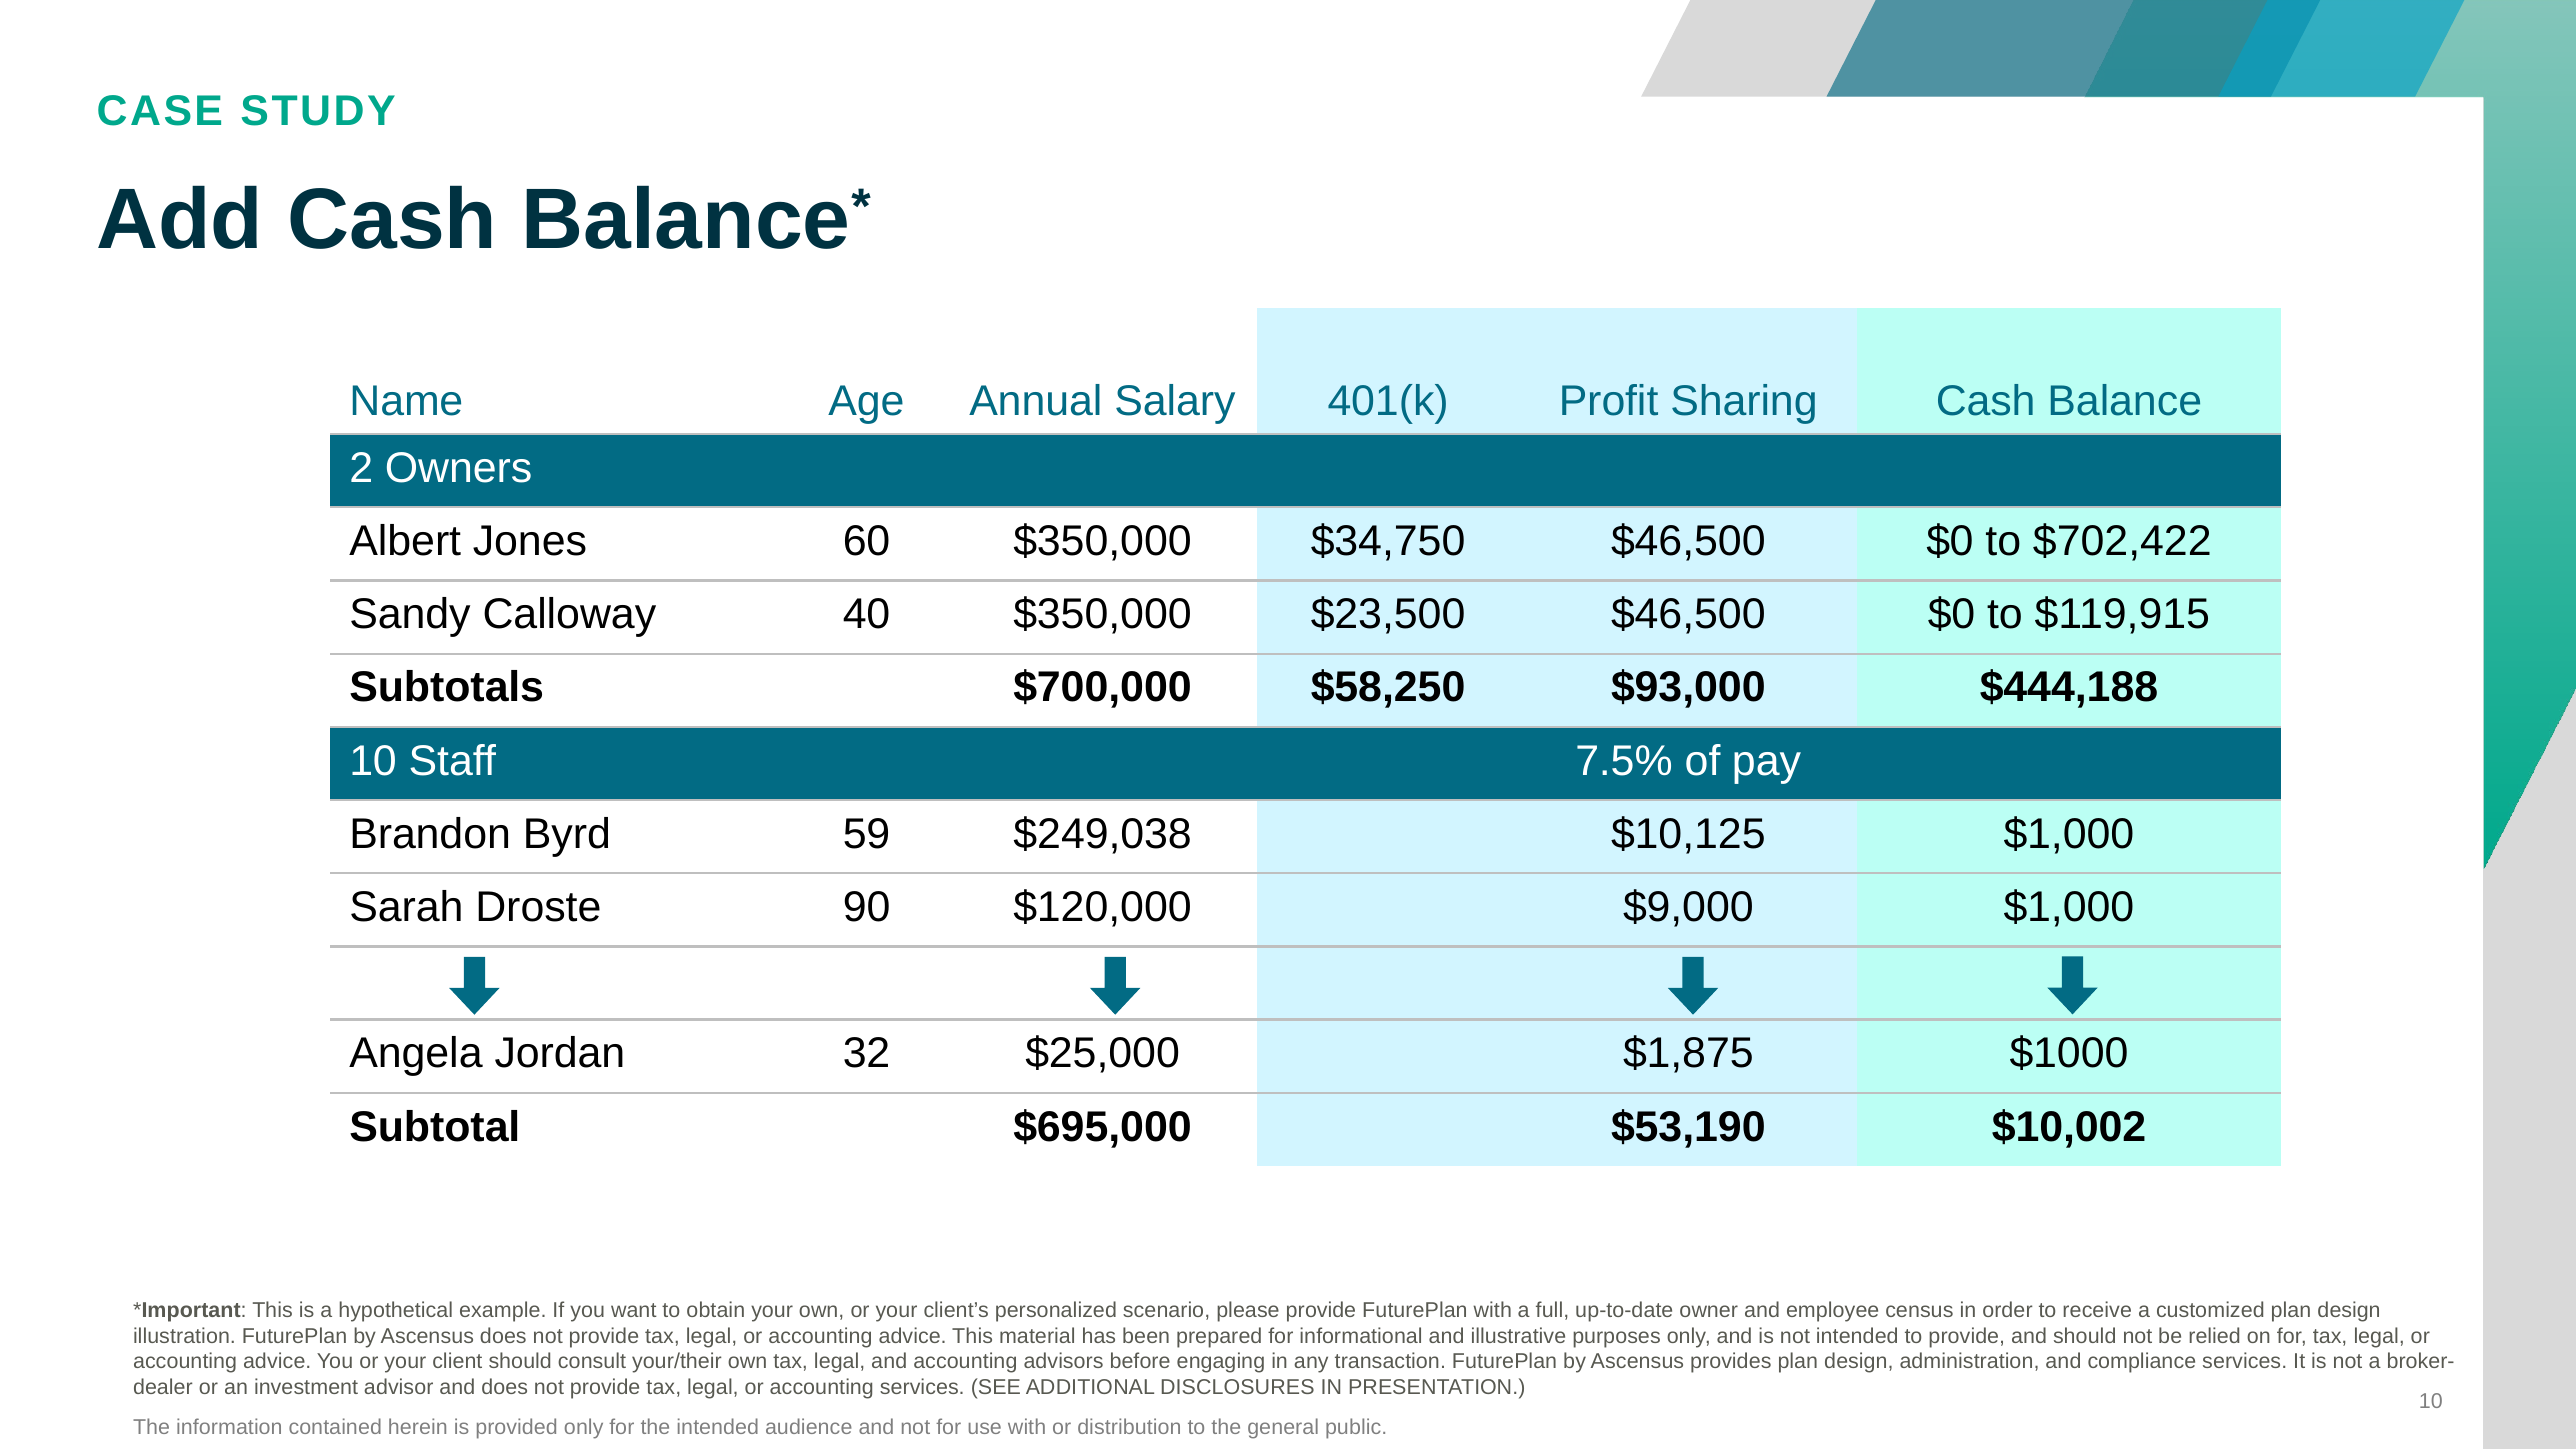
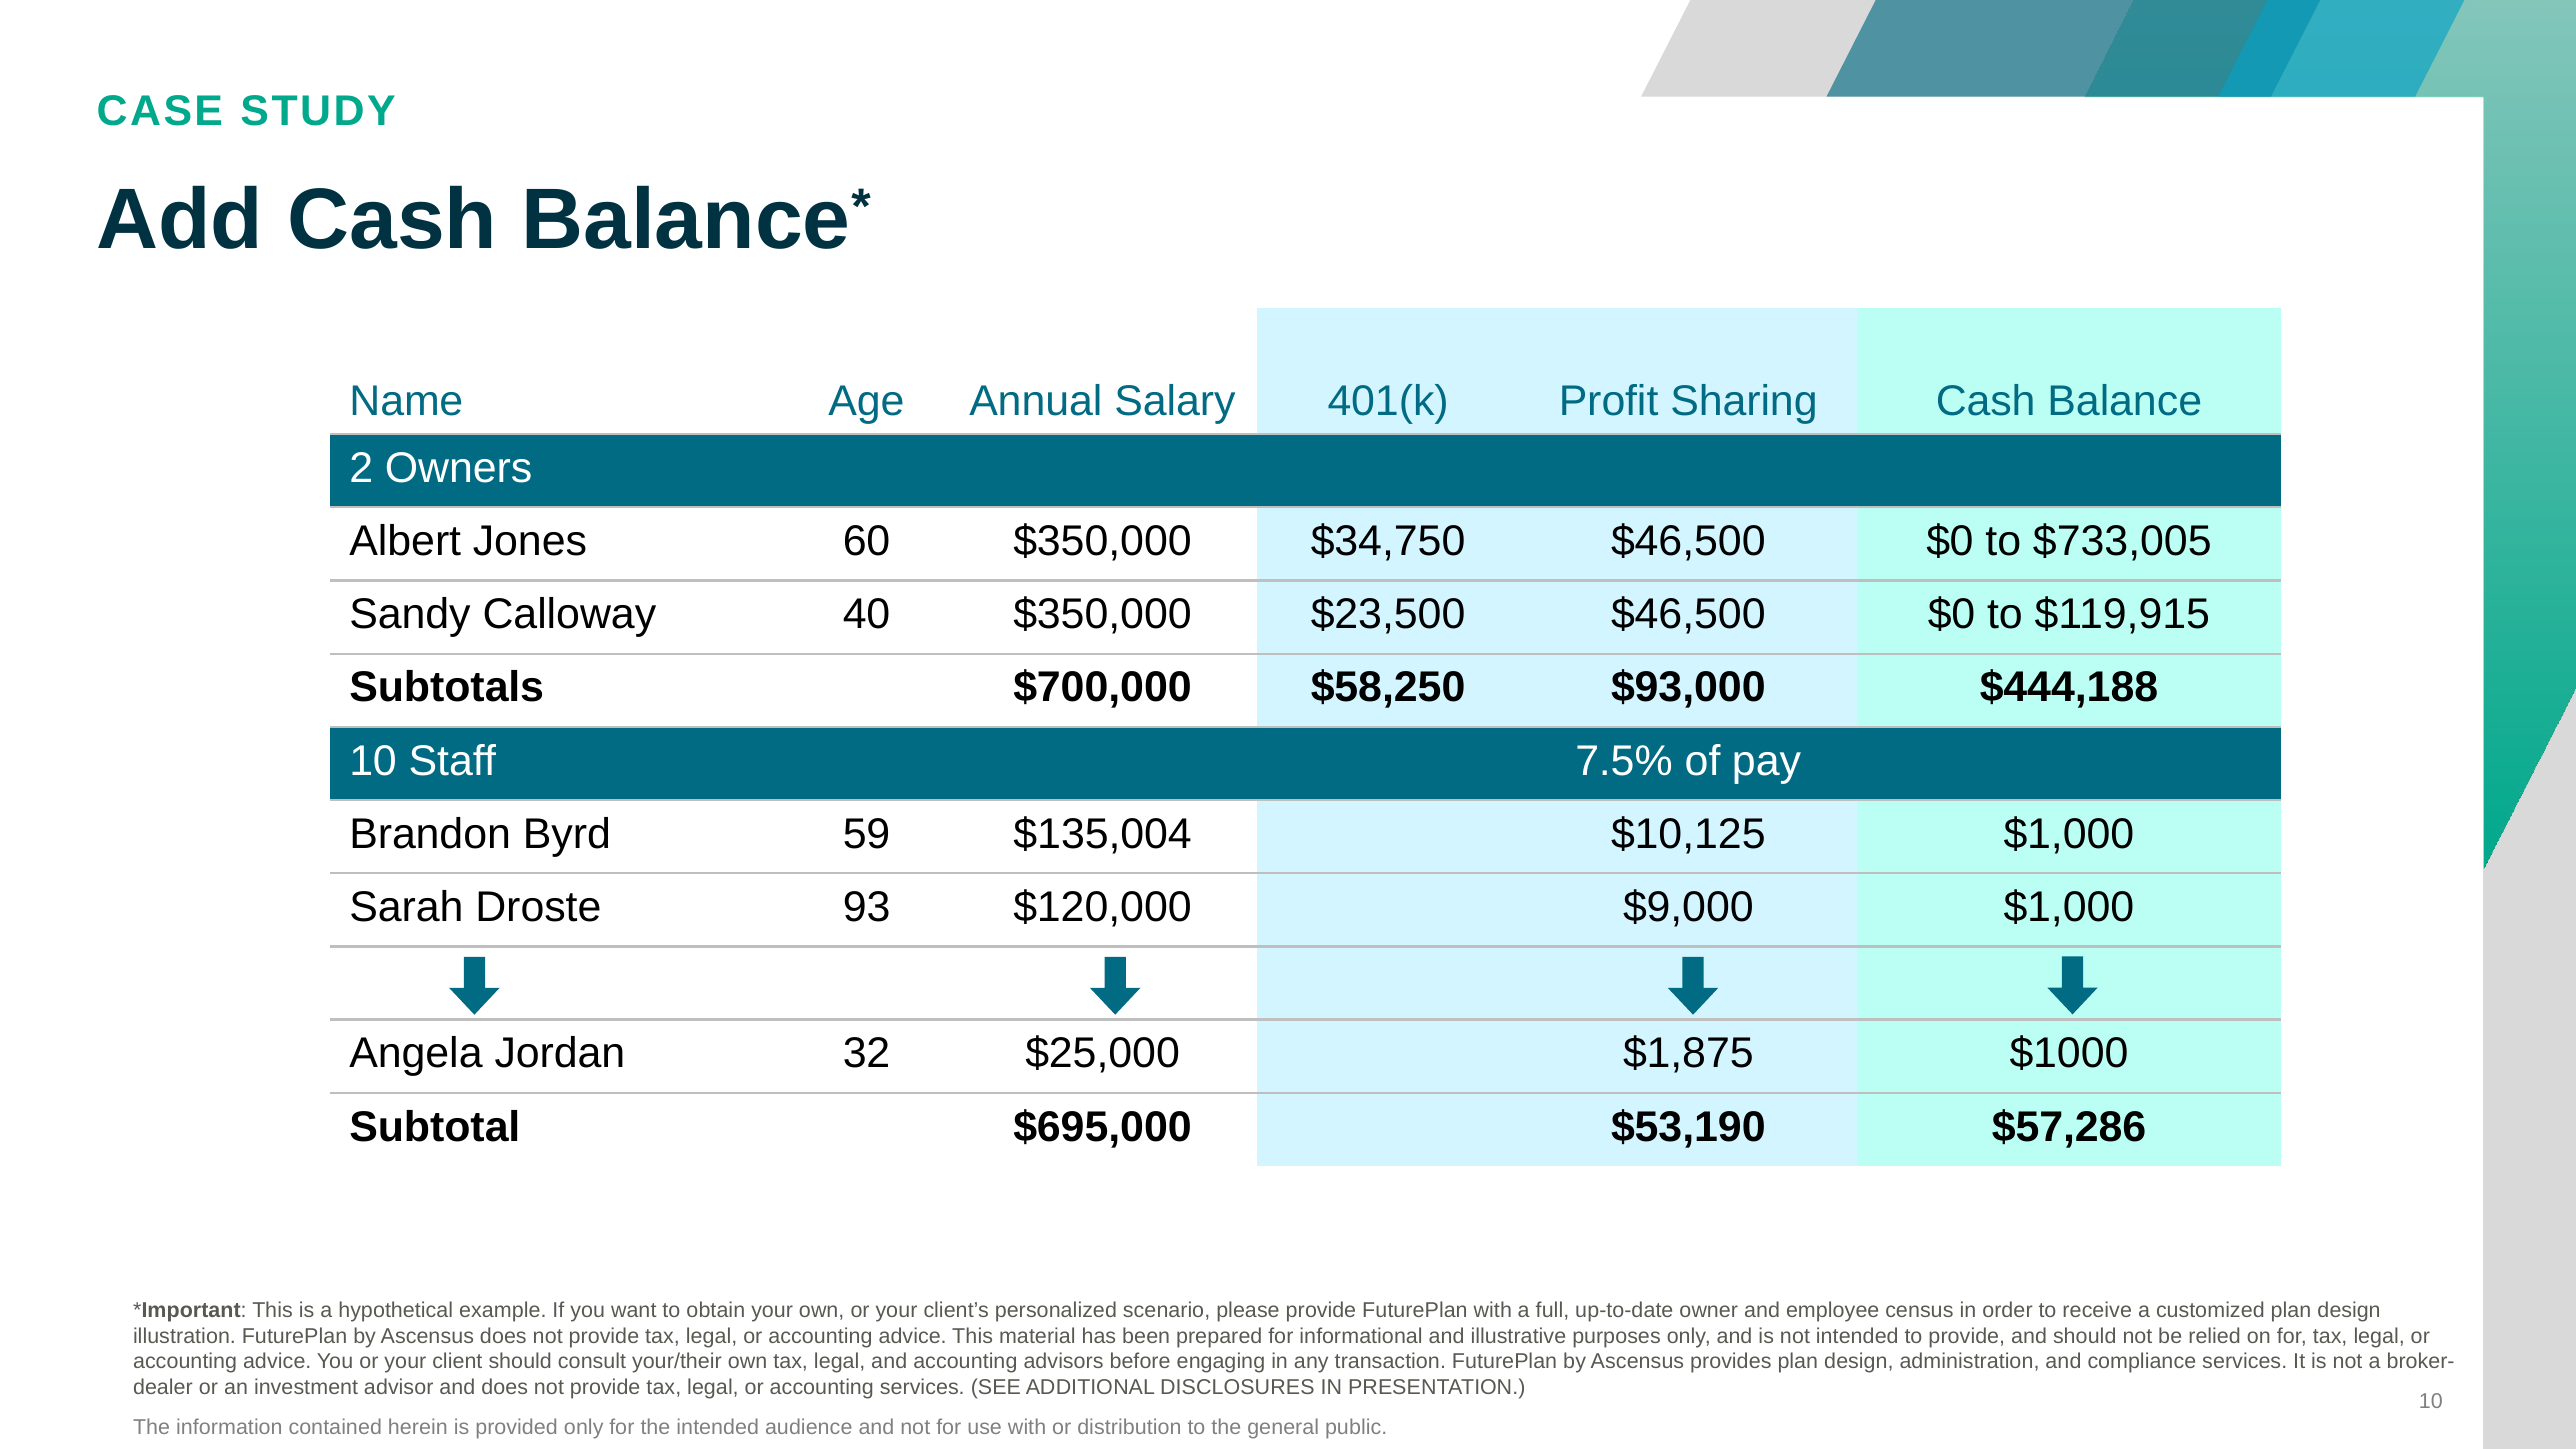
$702,422: $702,422 -> $733,005
$249,038: $249,038 -> $135,004
90: 90 -> 93
$10,002: $10,002 -> $57,286
